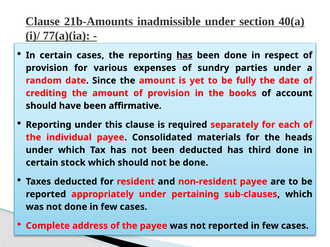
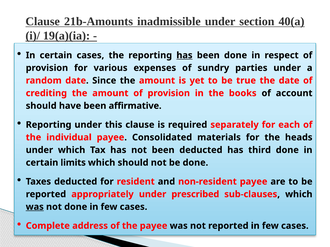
77(a)(ia: 77(a)(ia -> 19(a)(ia
fully: fully -> true
stock: stock -> limits
pertaining: pertaining -> prescribed
was at (35, 207) underline: none -> present
